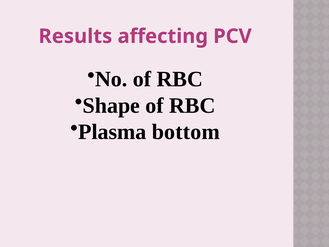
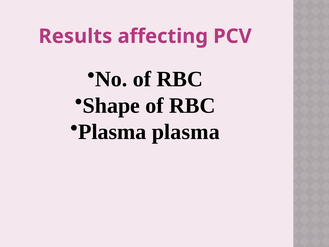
Plasma bottom: bottom -> plasma
